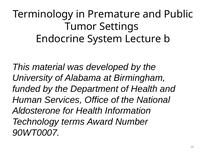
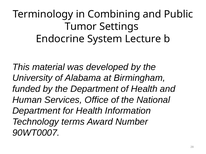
Premature: Premature -> Combining
Aldosterone at (36, 111): Aldosterone -> Department
